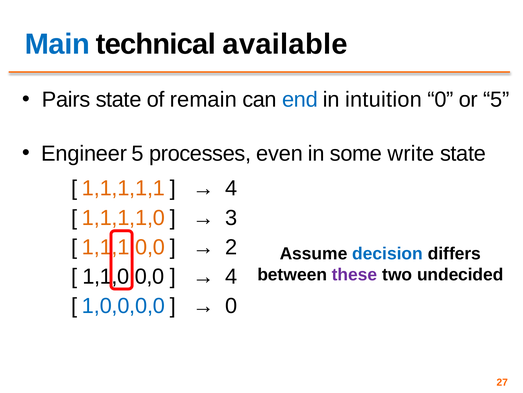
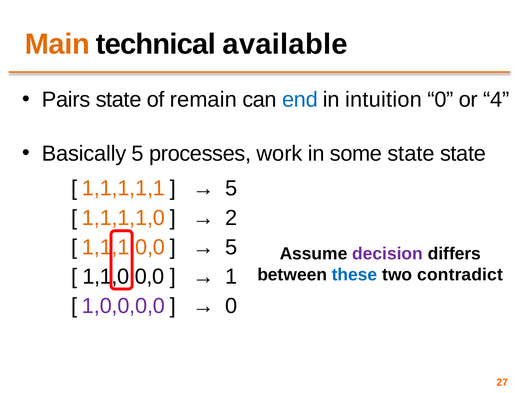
Main colour: blue -> orange
or 5: 5 -> 4
Engineer: Engineer -> Basically
even: even -> work
some write: write -> state
4 at (231, 188): 4 -> 5
3: 3 -> 2
2 at (231, 247): 2 -> 5
decision colour: blue -> purple
4 at (231, 276): 4 -> 1
these colour: purple -> blue
undecided: undecided -> contradict
1,0,0,0,0 colour: blue -> purple
